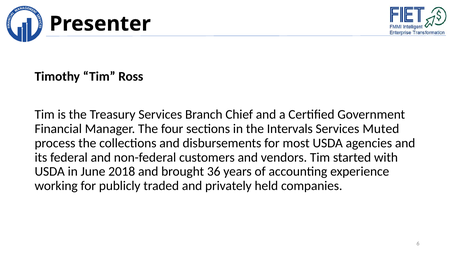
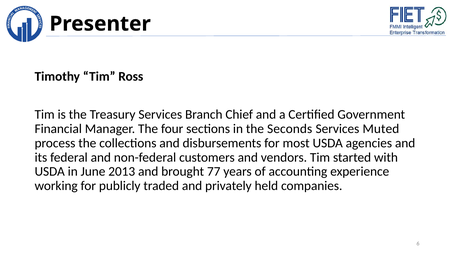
Intervals: Intervals -> Seconds
2018: 2018 -> 2013
36: 36 -> 77
